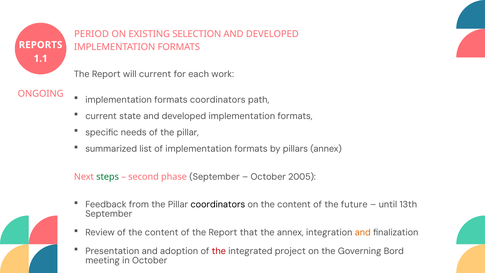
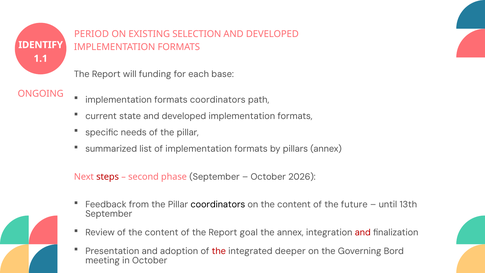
REPORTS: REPORTS -> IDENTIFY
will current: current -> funding
work: work -> base
steps colour: green -> red
2005: 2005 -> 2026
that: that -> goal
and at (363, 232) colour: orange -> red
project: project -> deeper
